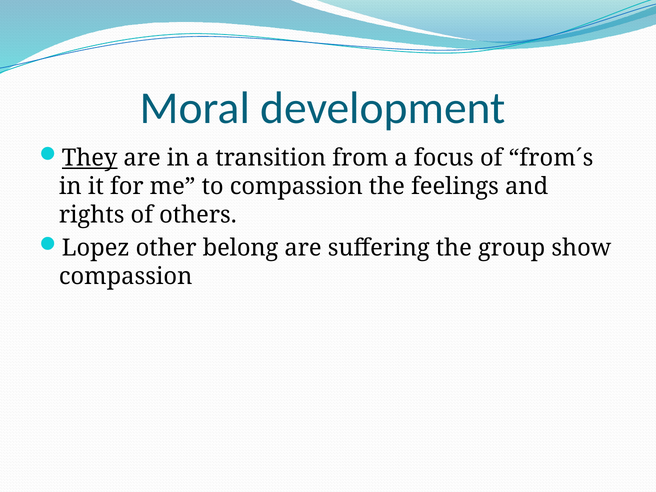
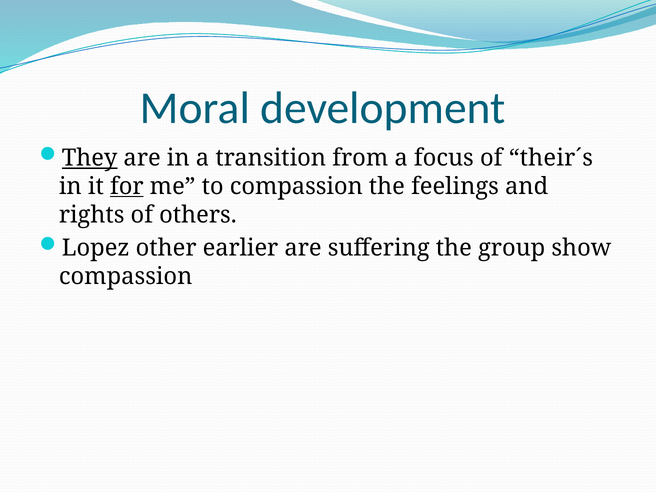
from´s: from´s -> their´s
for underline: none -> present
belong: belong -> earlier
